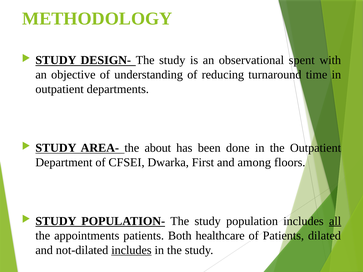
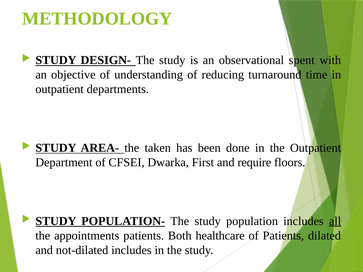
about: about -> taken
among: among -> require
includes at (131, 250) underline: present -> none
